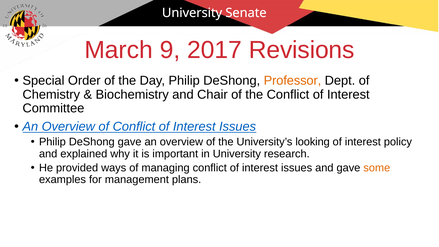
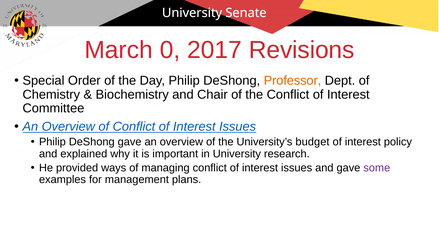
9: 9 -> 0
looking: looking -> budget
some colour: orange -> purple
